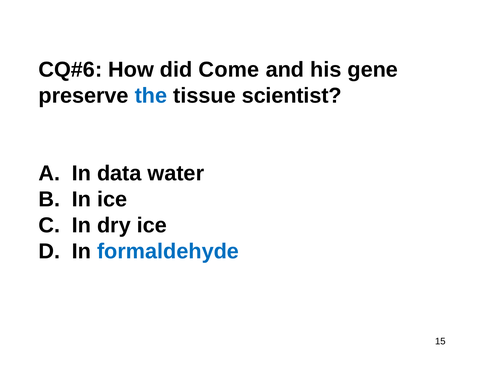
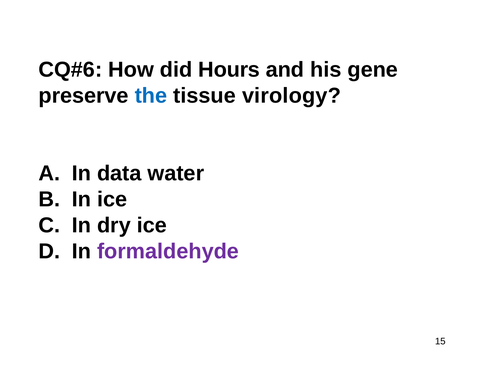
Come: Come -> Hours
scientist: scientist -> virology
formaldehyde colour: blue -> purple
